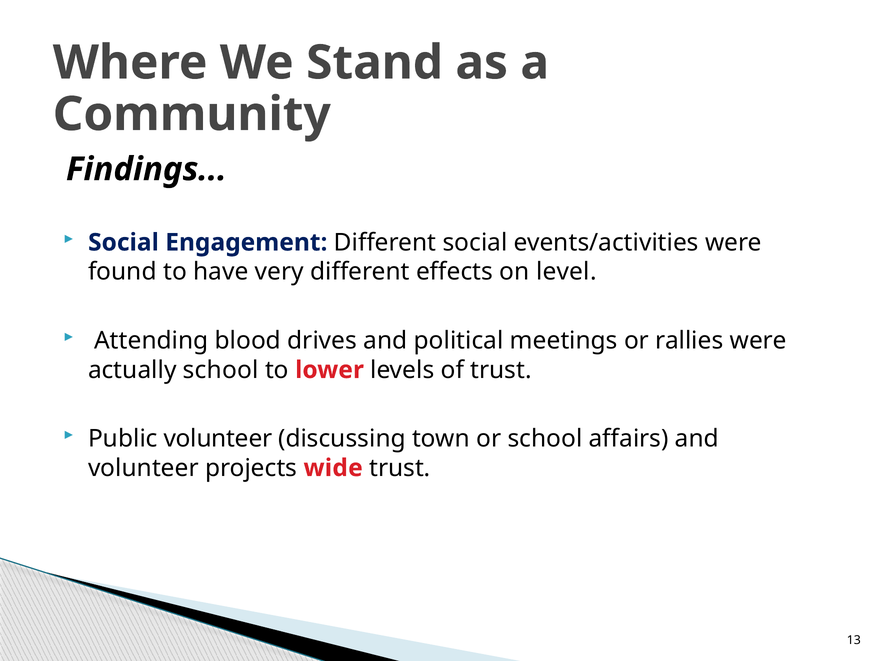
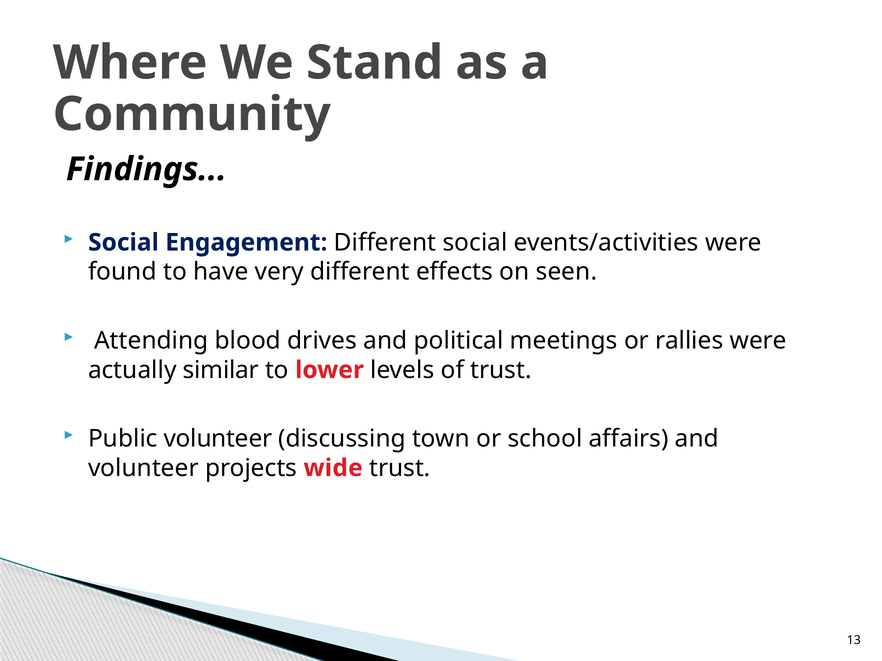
level: level -> seen
actually school: school -> similar
